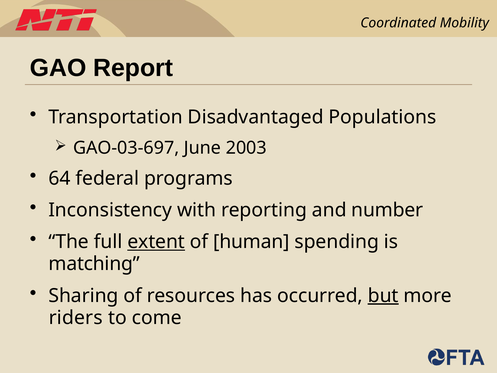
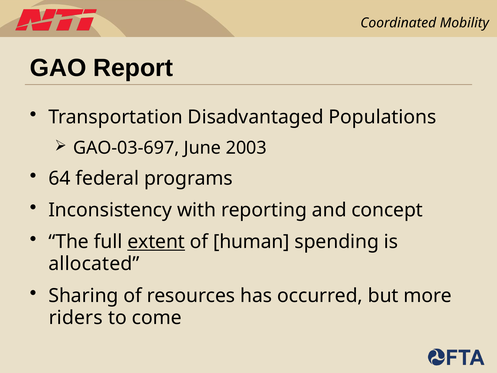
number: number -> concept
matching: matching -> allocated
but underline: present -> none
